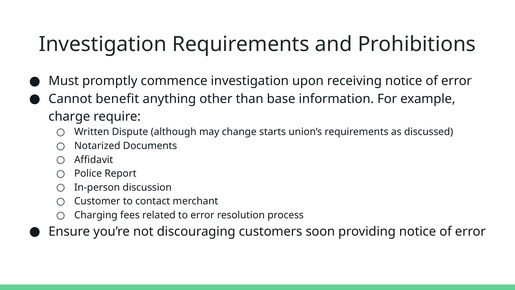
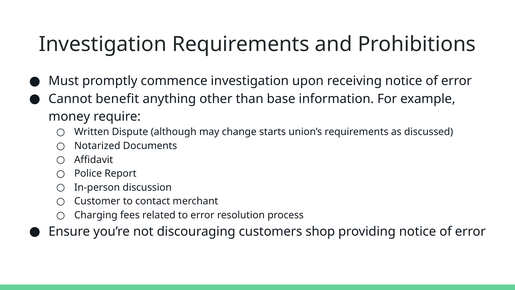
charge: charge -> money
soon: soon -> shop
